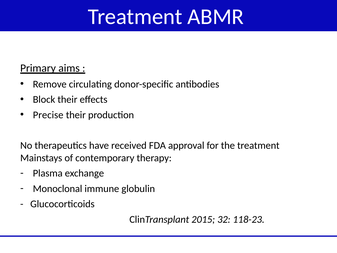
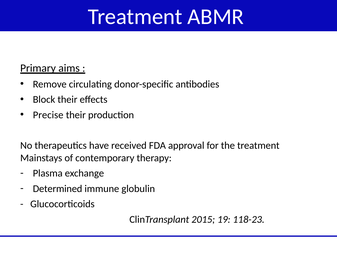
Monoclonal: Monoclonal -> Determined
32: 32 -> 19
